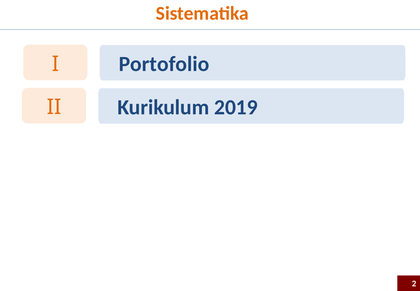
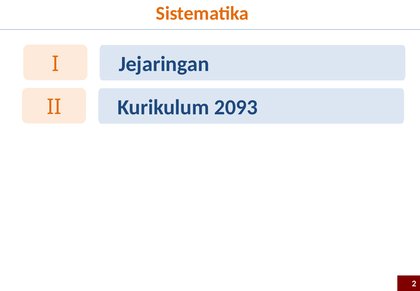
Portofolio: Portofolio -> Jejaringan
2019: 2019 -> 2093
